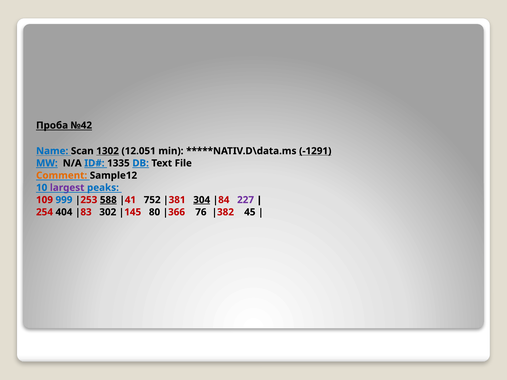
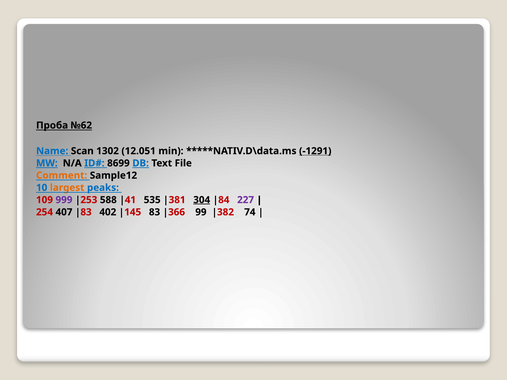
№42: №42 -> №62
1302 underline: present -> none
1335: 1335 -> 8699
largest colour: purple -> orange
999 colour: blue -> purple
588 underline: present -> none
752: 752 -> 535
404: 404 -> 407
302: 302 -> 402
80: 80 -> 83
76: 76 -> 99
45: 45 -> 74
